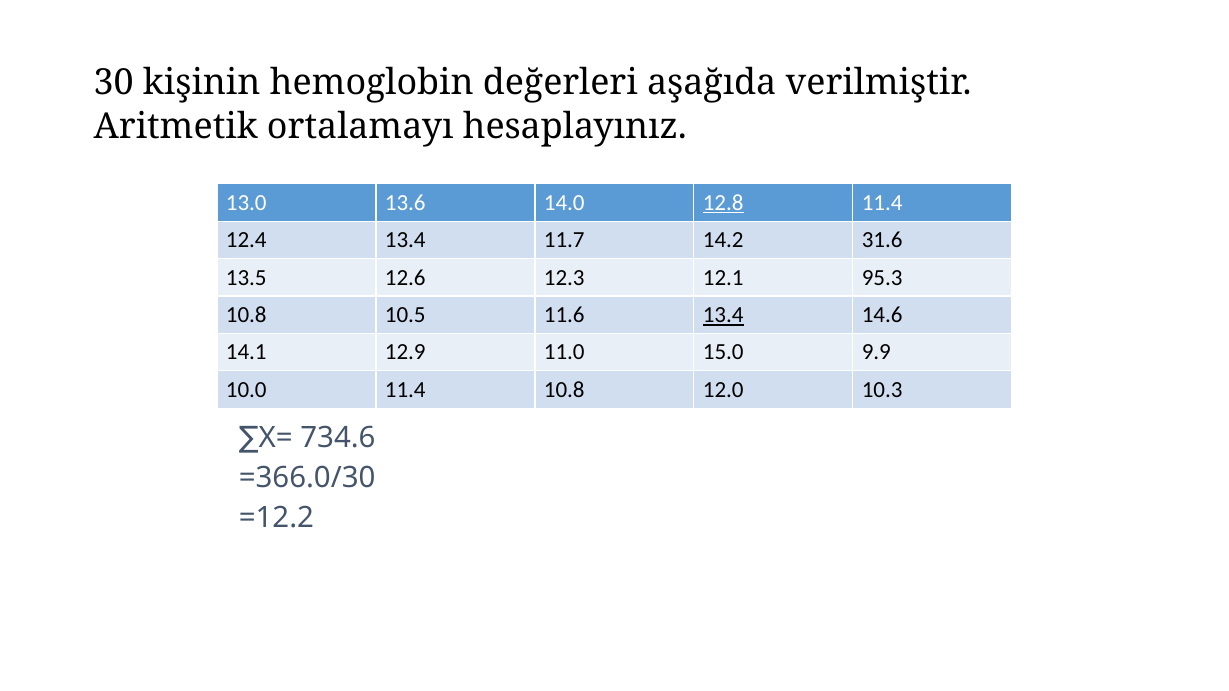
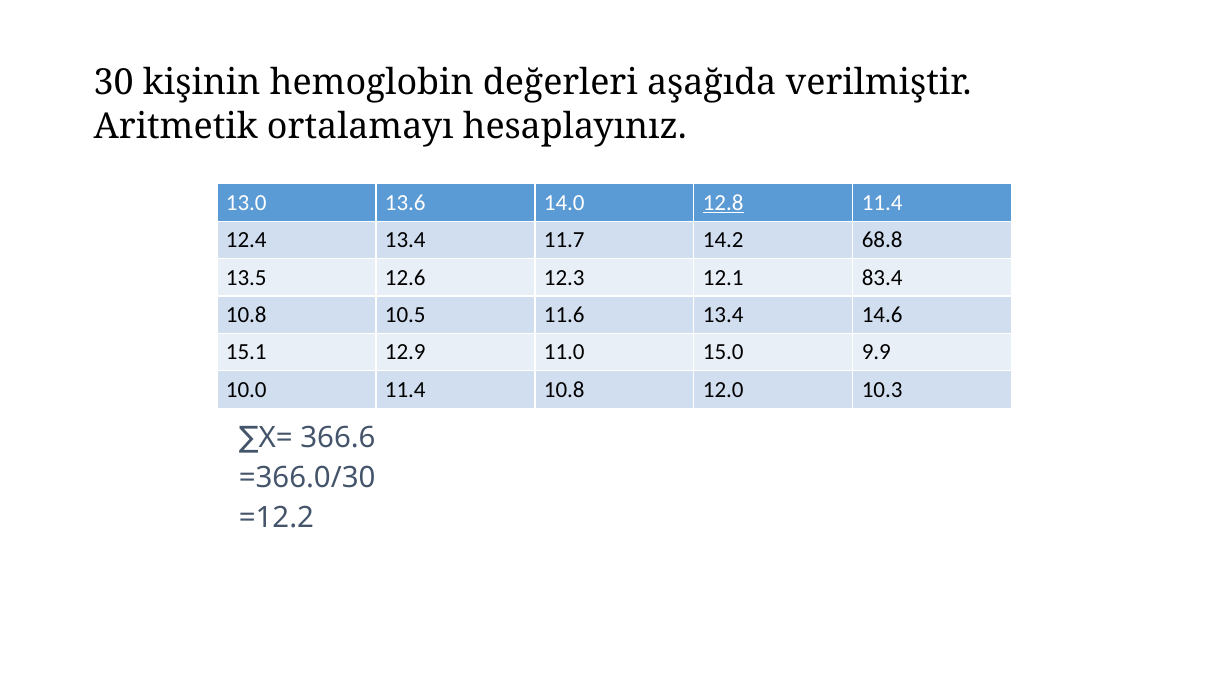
31.6: 31.6 -> 68.8
95.3: 95.3 -> 83.4
13.4 at (723, 315) underline: present -> none
14.1: 14.1 -> 15.1
734.6: 734.6 -> 366.6
